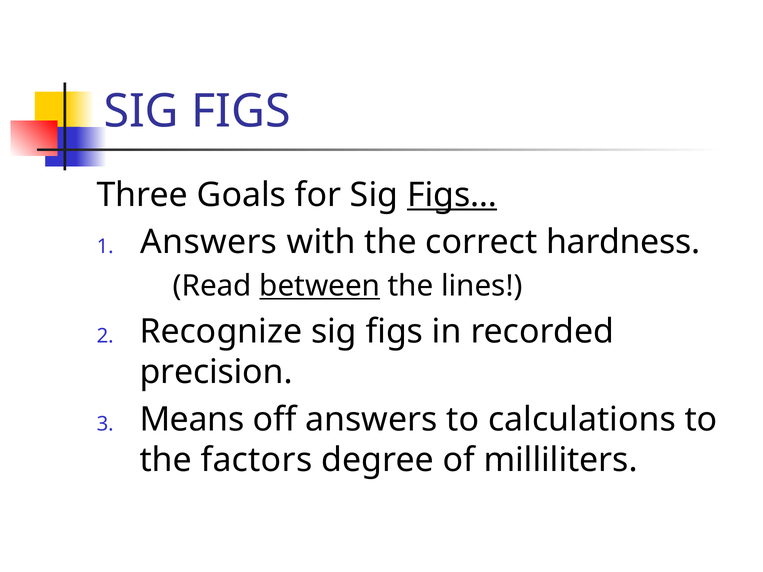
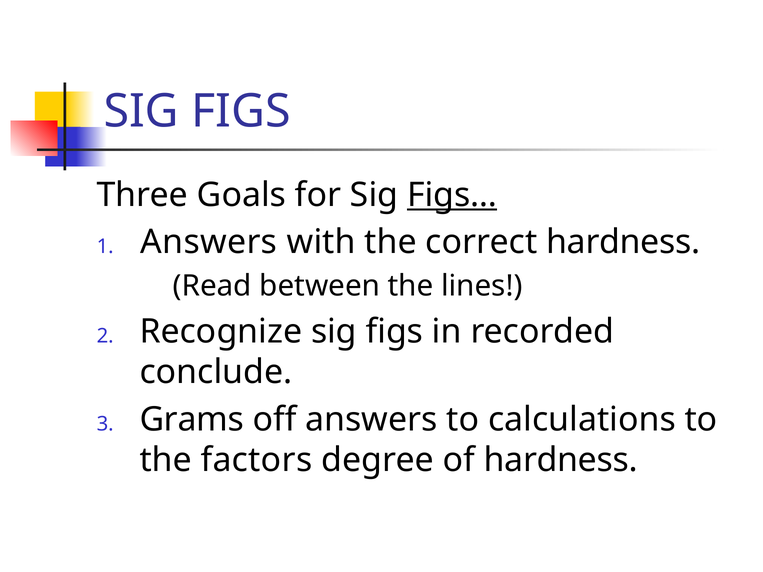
between underline: present -> none
precision: precision -> conclude
Means: Means -> Grams
of milliliters: milliliters -> hardness
